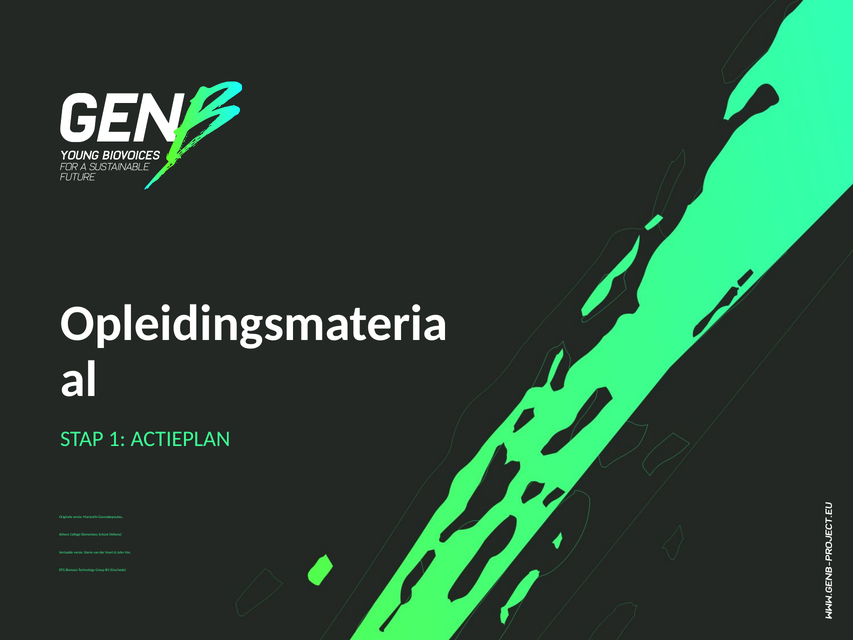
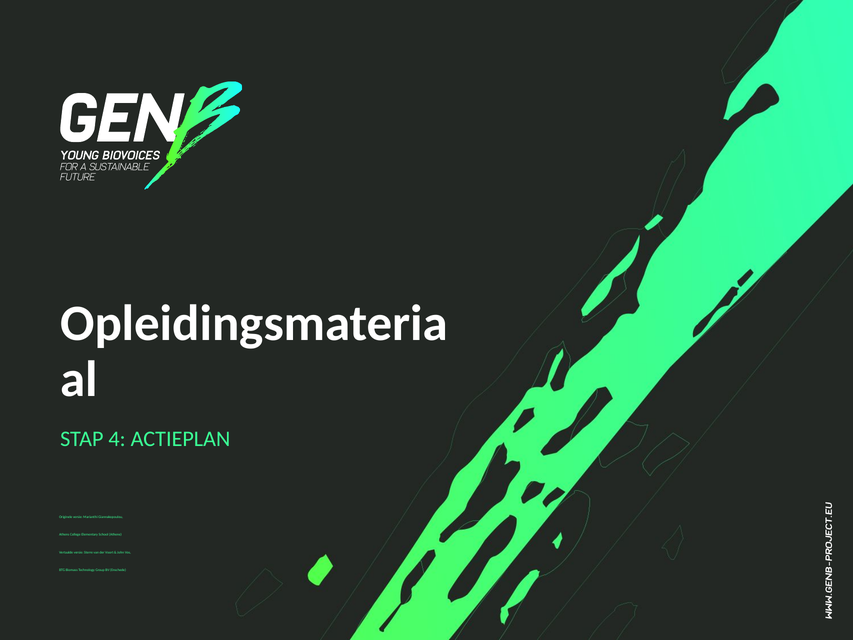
1: 1 -> 4
